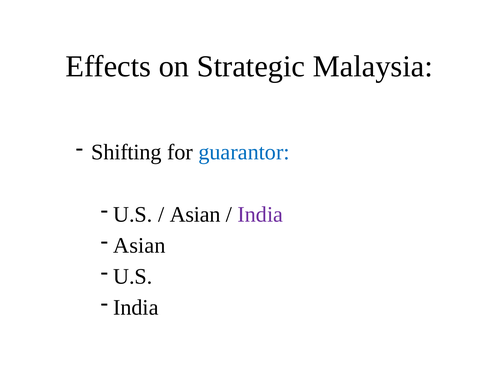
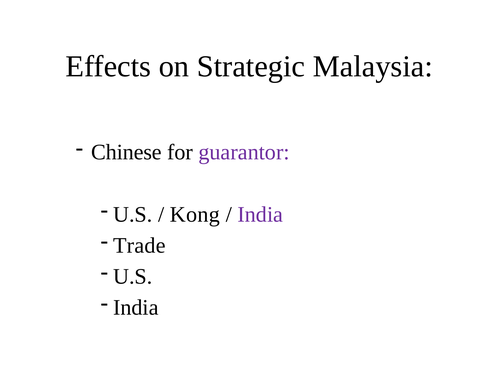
Shifting: Shifting -> Chinese
guarantor colour: blue -> purple
Asian at (195, 215): Asian -> Kong
Asian at (139, 246): Asian -> Trade
